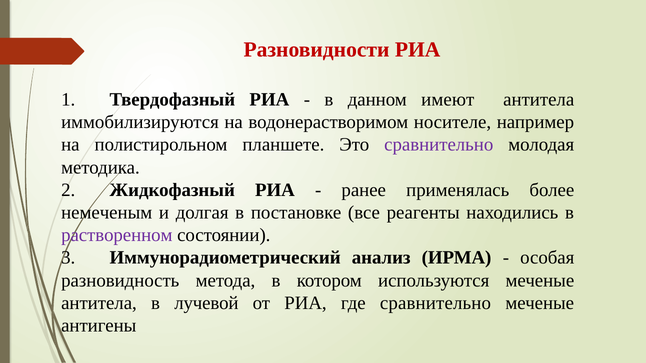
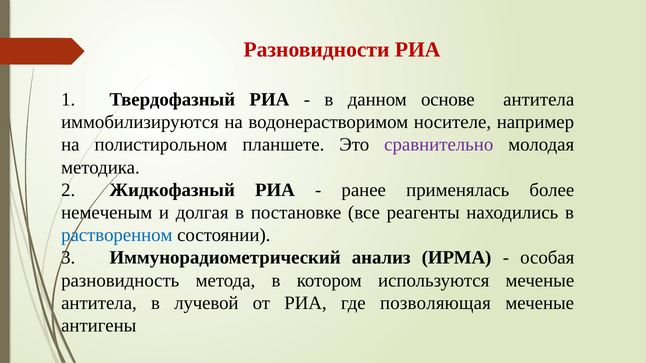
имеют: имеют -> основе
растворенном colour: purple -> blue
где сравнительно: сравнительно -> позволяющая
